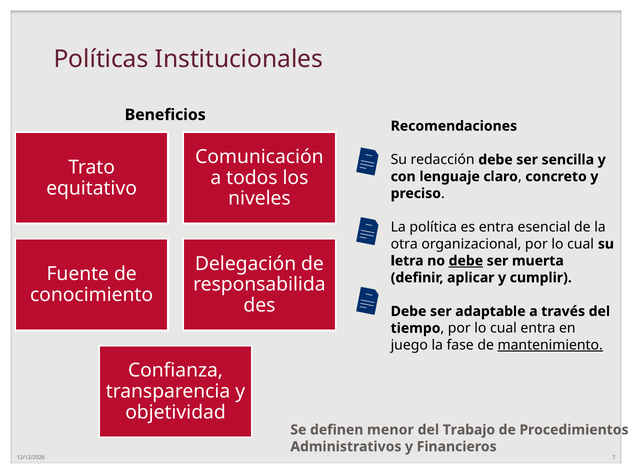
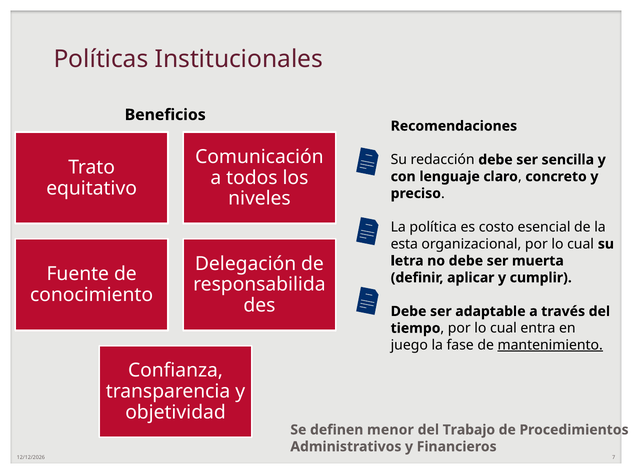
es entra: entra -> costo
otra: otra -> esta
debe at (466, 261) underline: present -> none
